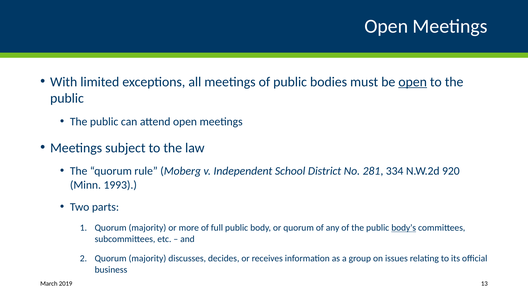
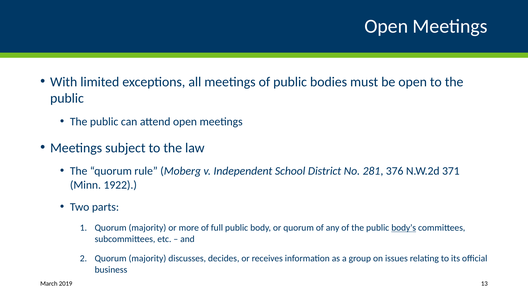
open at (413, 82) underline: present -> none
334: 334 -> 376
920: 920 -> 371
1993: 1993 -> 1922
